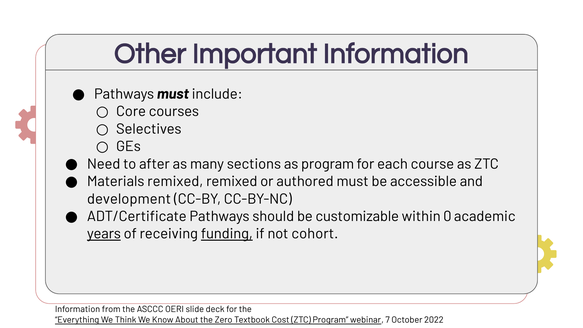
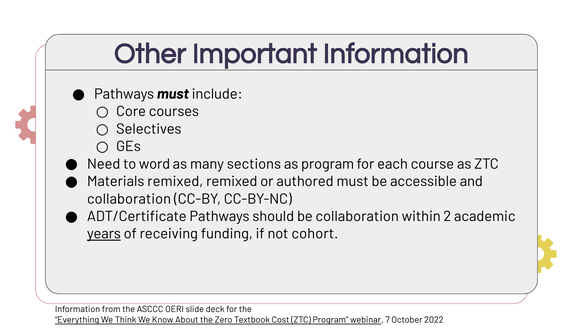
after: after -> word
development at (129, 199): development -> collaboration
be customizable: customizable -> collaboration
0: 0 -> 2
funding underline: present -> none
